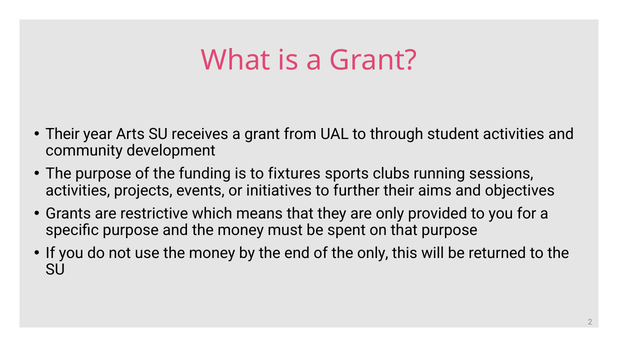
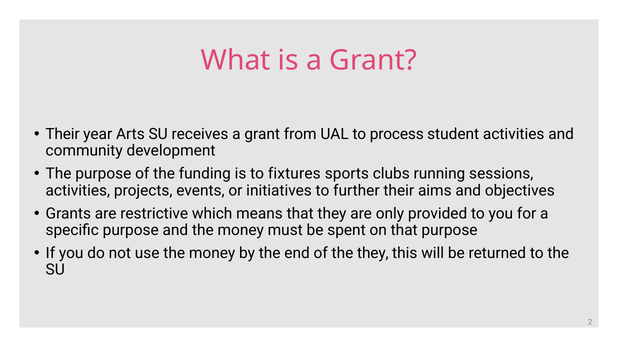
through: through -> process
the only: only -> they
